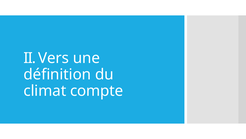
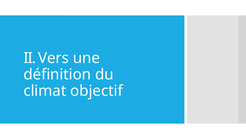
compte: compte -> objectif
